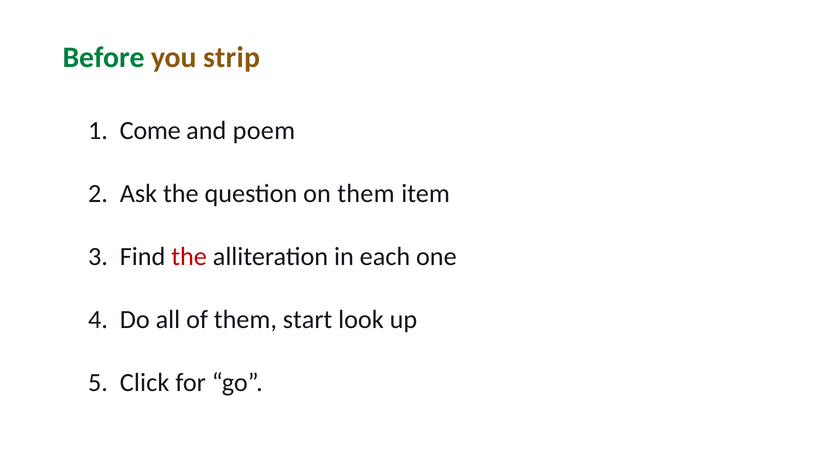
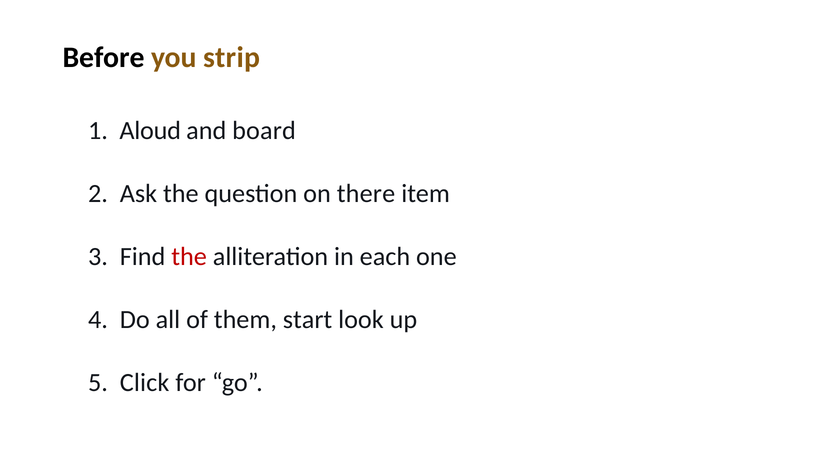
Before colour: green -> black
Come: Come -> Aloud
poem: poem -> board
on them: them -> there
